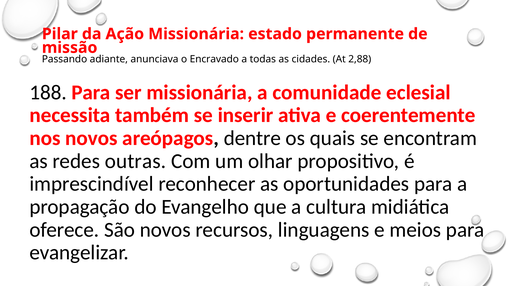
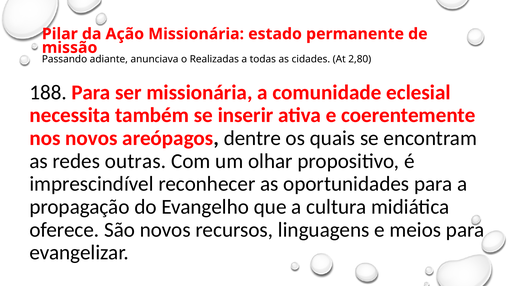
Encravado: Encravado -> Realizadas
2,88: 2,88 -> 2,80
